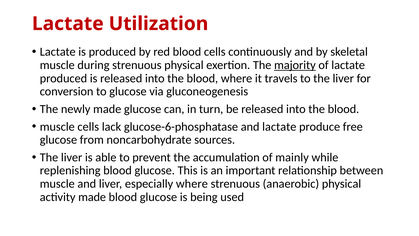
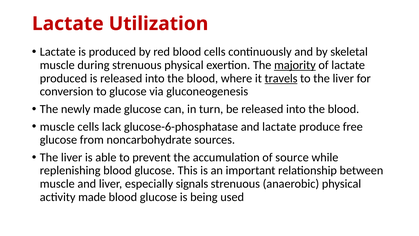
travels underline: none -> present
mainly: mainly -> source
especially where: where -> signals
